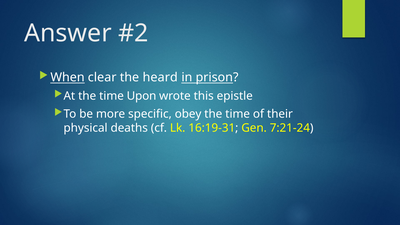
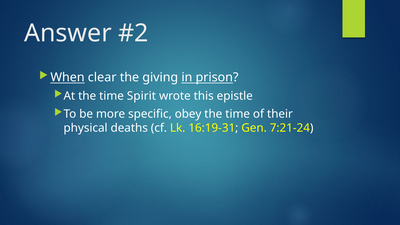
heard: heard -> giving
Upon: Upon -> Spirit
